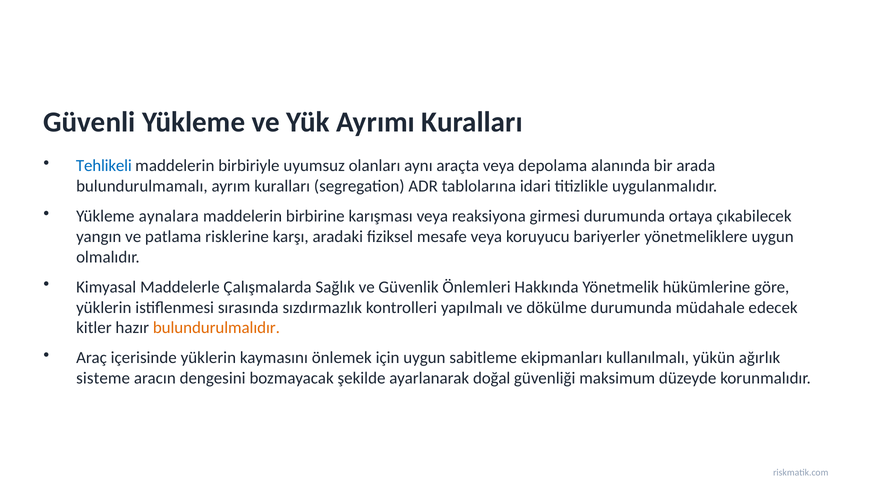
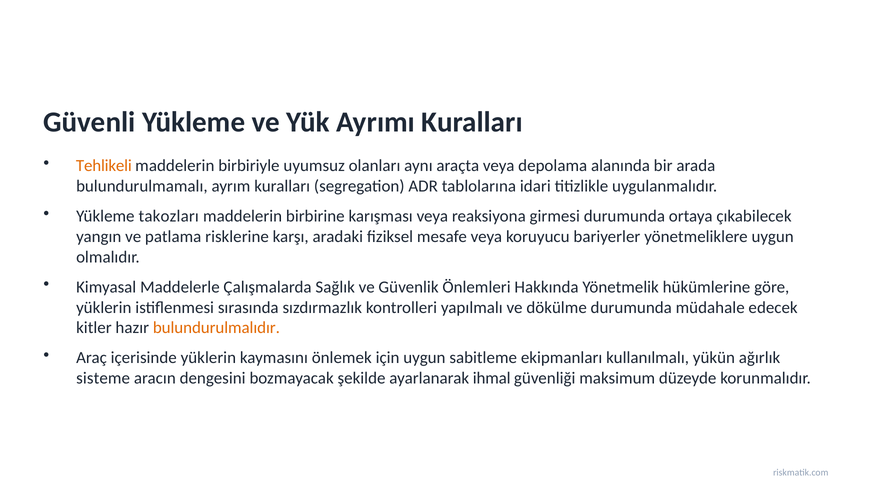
Tehlikeli colour: blue -> orange
aynalara: aynalara -> takozları
doğal: doğal -> ihmal
